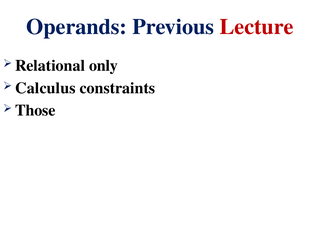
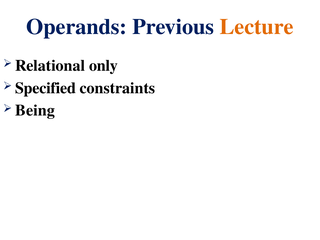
Lecture colour: red -> orange
Calculus: Calculus -> Specified
Those: Those -> Being
